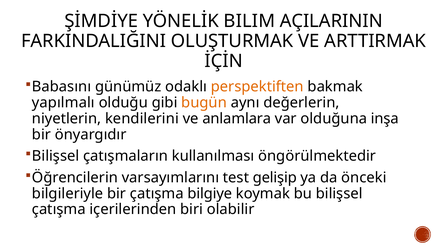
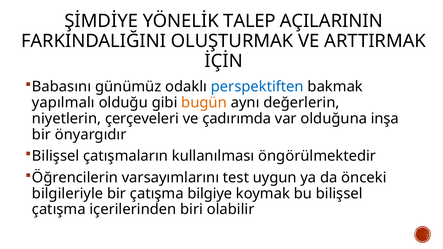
BILIM: BILIM -> TALEP
perspektiften colour: orange -> blue
kendilerini: kendilerini -> çerçeveleri
anlamlara: anlamlara -> çadırımda
gelişip: gelişip -> uygun
